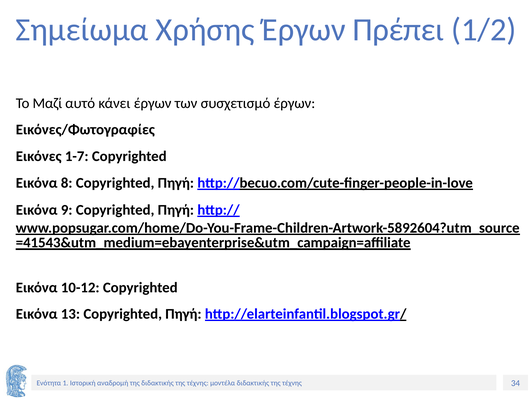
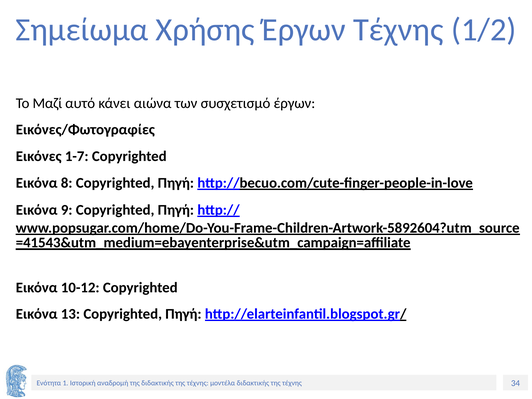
Έργων Πρέπει: Πρέπει -> Τέχνης
κάνει έργων: έργων -> αιώνα
